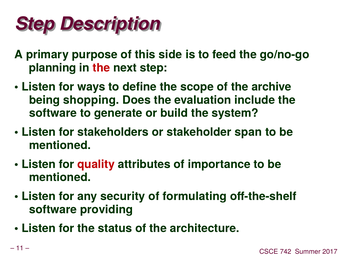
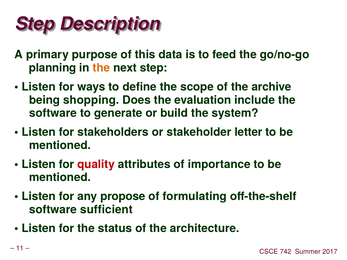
side: side -> data
the at (101, 68) colour: red -> orange
span: span -> letter
security: security -> propose
providing: providing -> sufficient
